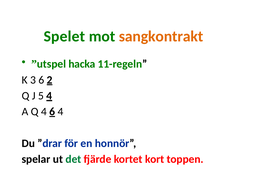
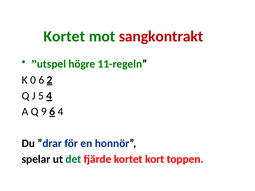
Spelet at (64, 36): Spelet -> Kortet
sangkontrakt colour: orange -> red
hacka: hacka -> högre
3: 3 -> 0
Q 4: 4 -> 9
